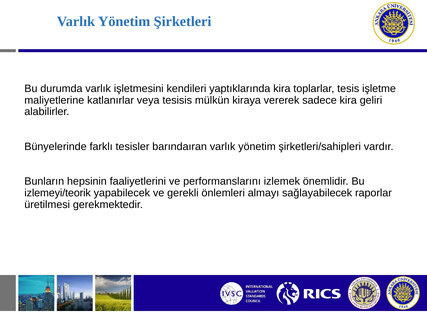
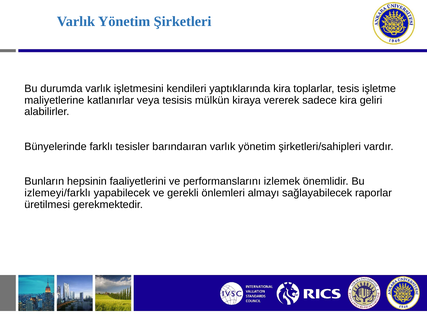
izlemeyi/teorik: izlemeyi/teorik -> izlemeyi/farklı
